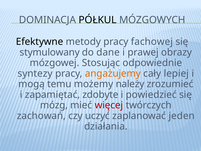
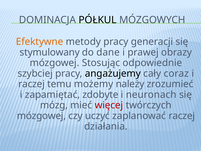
Efektywne colour: black -> orange
fachowej: fachowej -> generacji
syntezy: syntezy -> szybciej
angażujemy colour: orange -> black
lepiej: lepiej -> coraz
mogą at (32, 84): mogą -> raczej
powiedzieć: powiedzieć -> neuronach
zachowań at (41, 116): zachowań -> mózgowej
zaplanować jeden: jeden -> raczej
